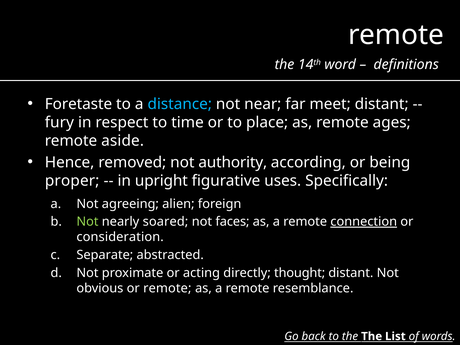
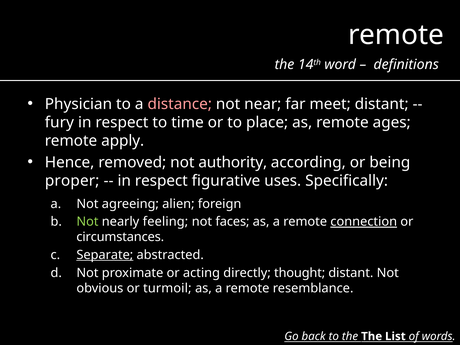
Foretaste: Foretaste -> Physician
distance colour: light blue -> pink
aside: aside -> apply
upright at (161, 181): upright -> respect
soared: soared -> feeling
consideration: consideration -> circumstances
Separate underline: none -> present
or remote: remote -> turmoil
